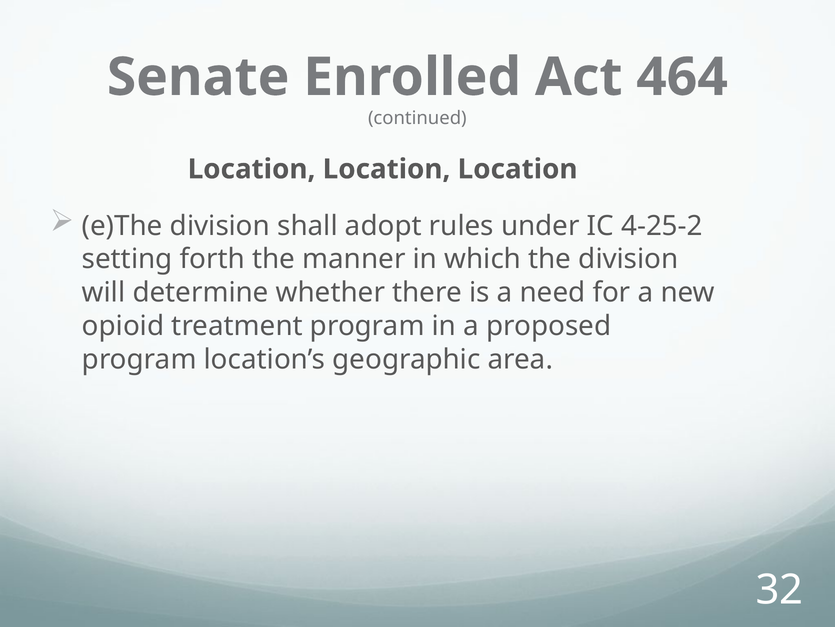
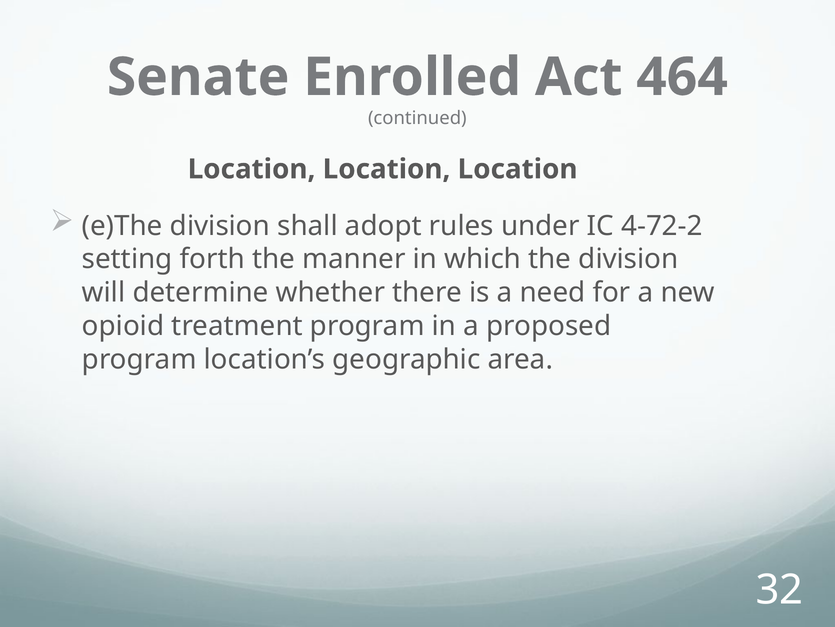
4-25-2: 4-25-2 -> 4-72-2
